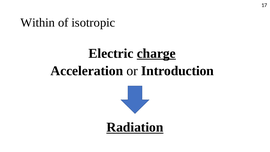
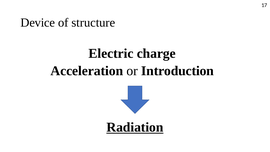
Within: Within -> Device
isotropic: isotropic -> structure
charge underline: present -> none
